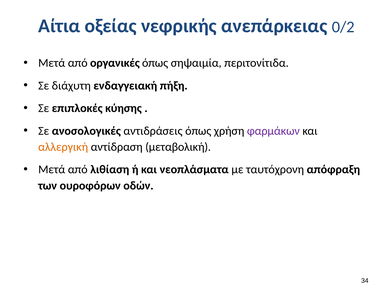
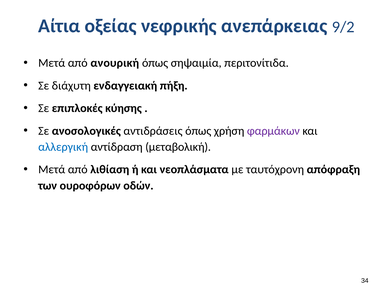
0/2: 0/2 -> 9/2
οργανικές: οργανικές -> ανουρική
αλλεργική colour: orange -> blue
